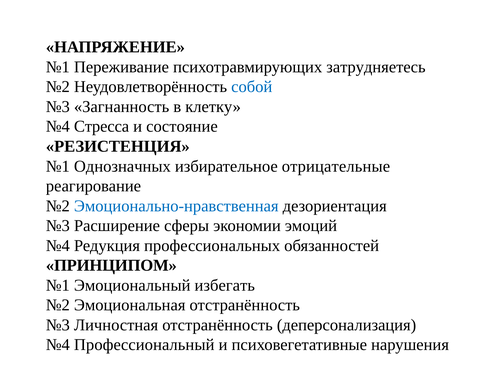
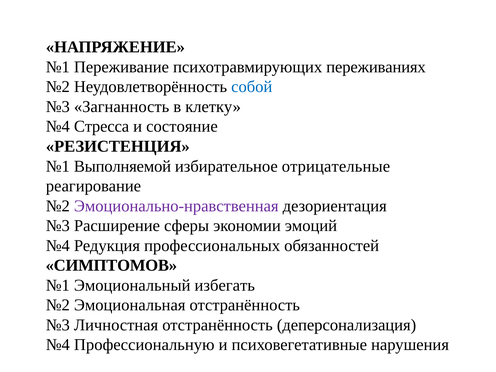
затрудняетесь: затрудняетесь -> переживаниях
Однозначных: Однозначных -> Выполняемой
Эмоционально-нравственная colour: blue -> purple
ПРИНЦИПОМ: ПРИНЦИПОМ -> СИМПТОМОВ
Профессиональный: Профессиональный -> Профессиональную
